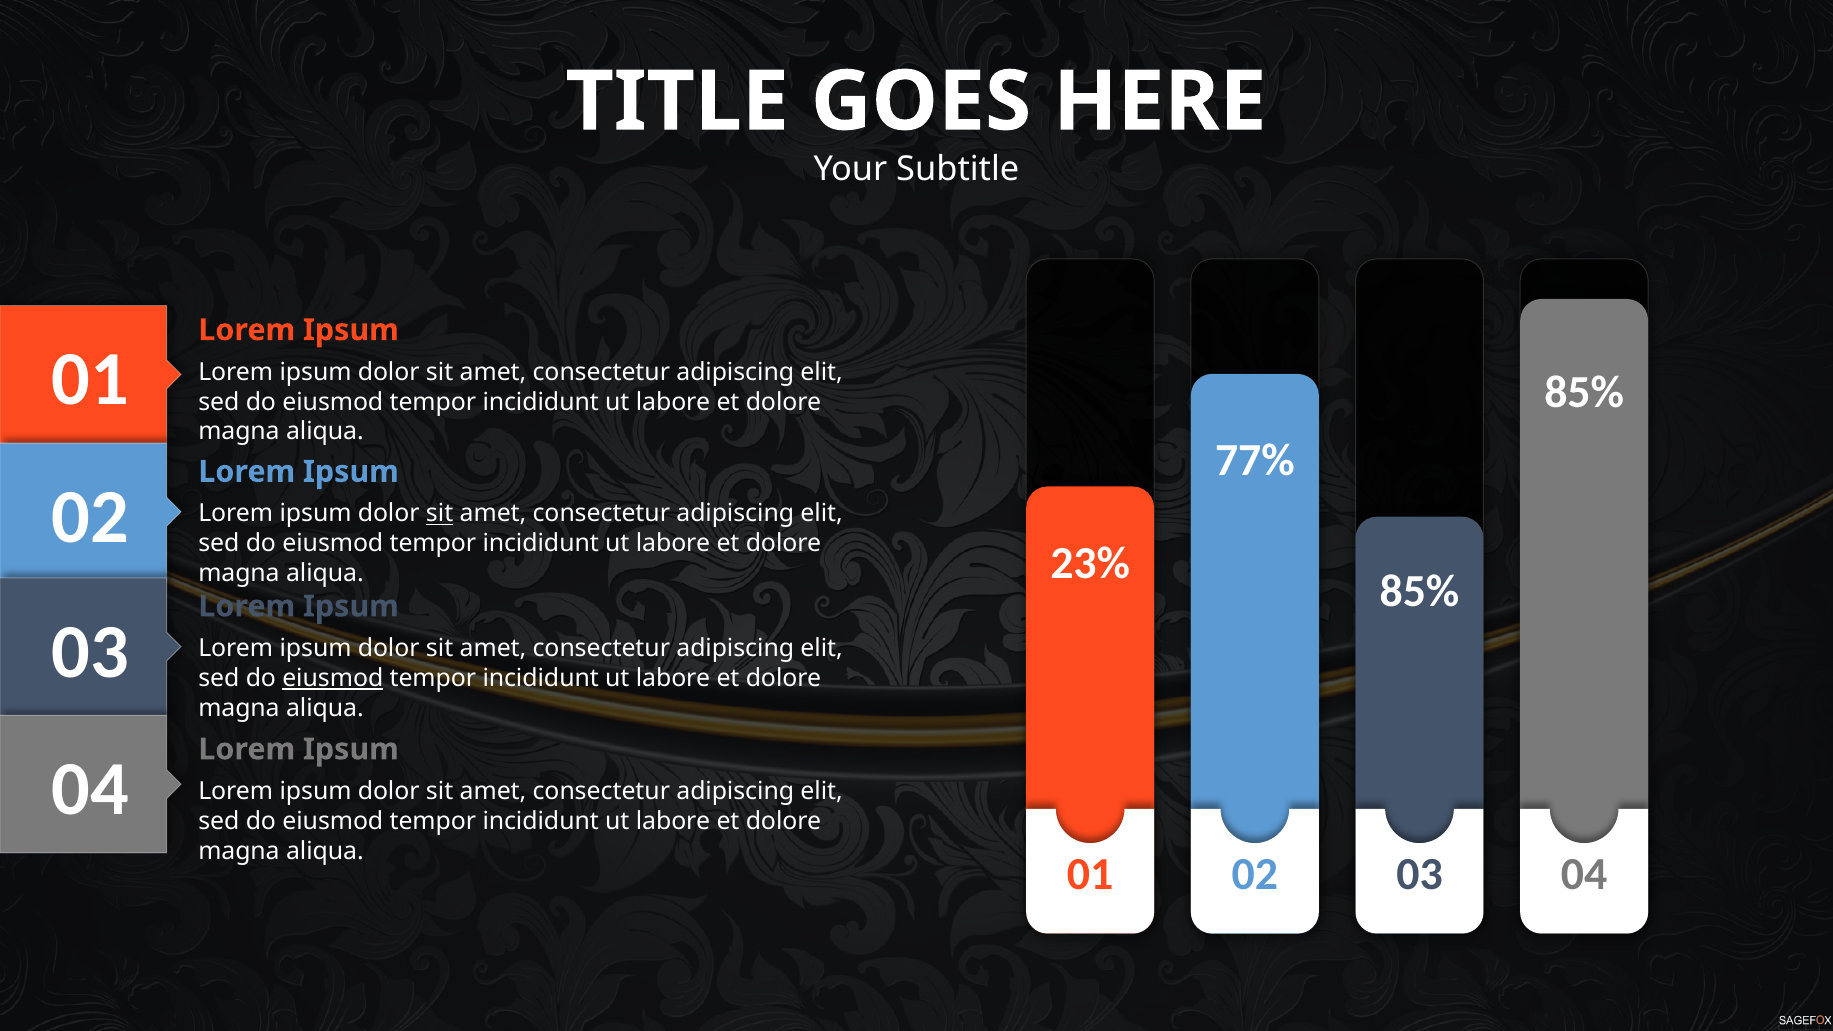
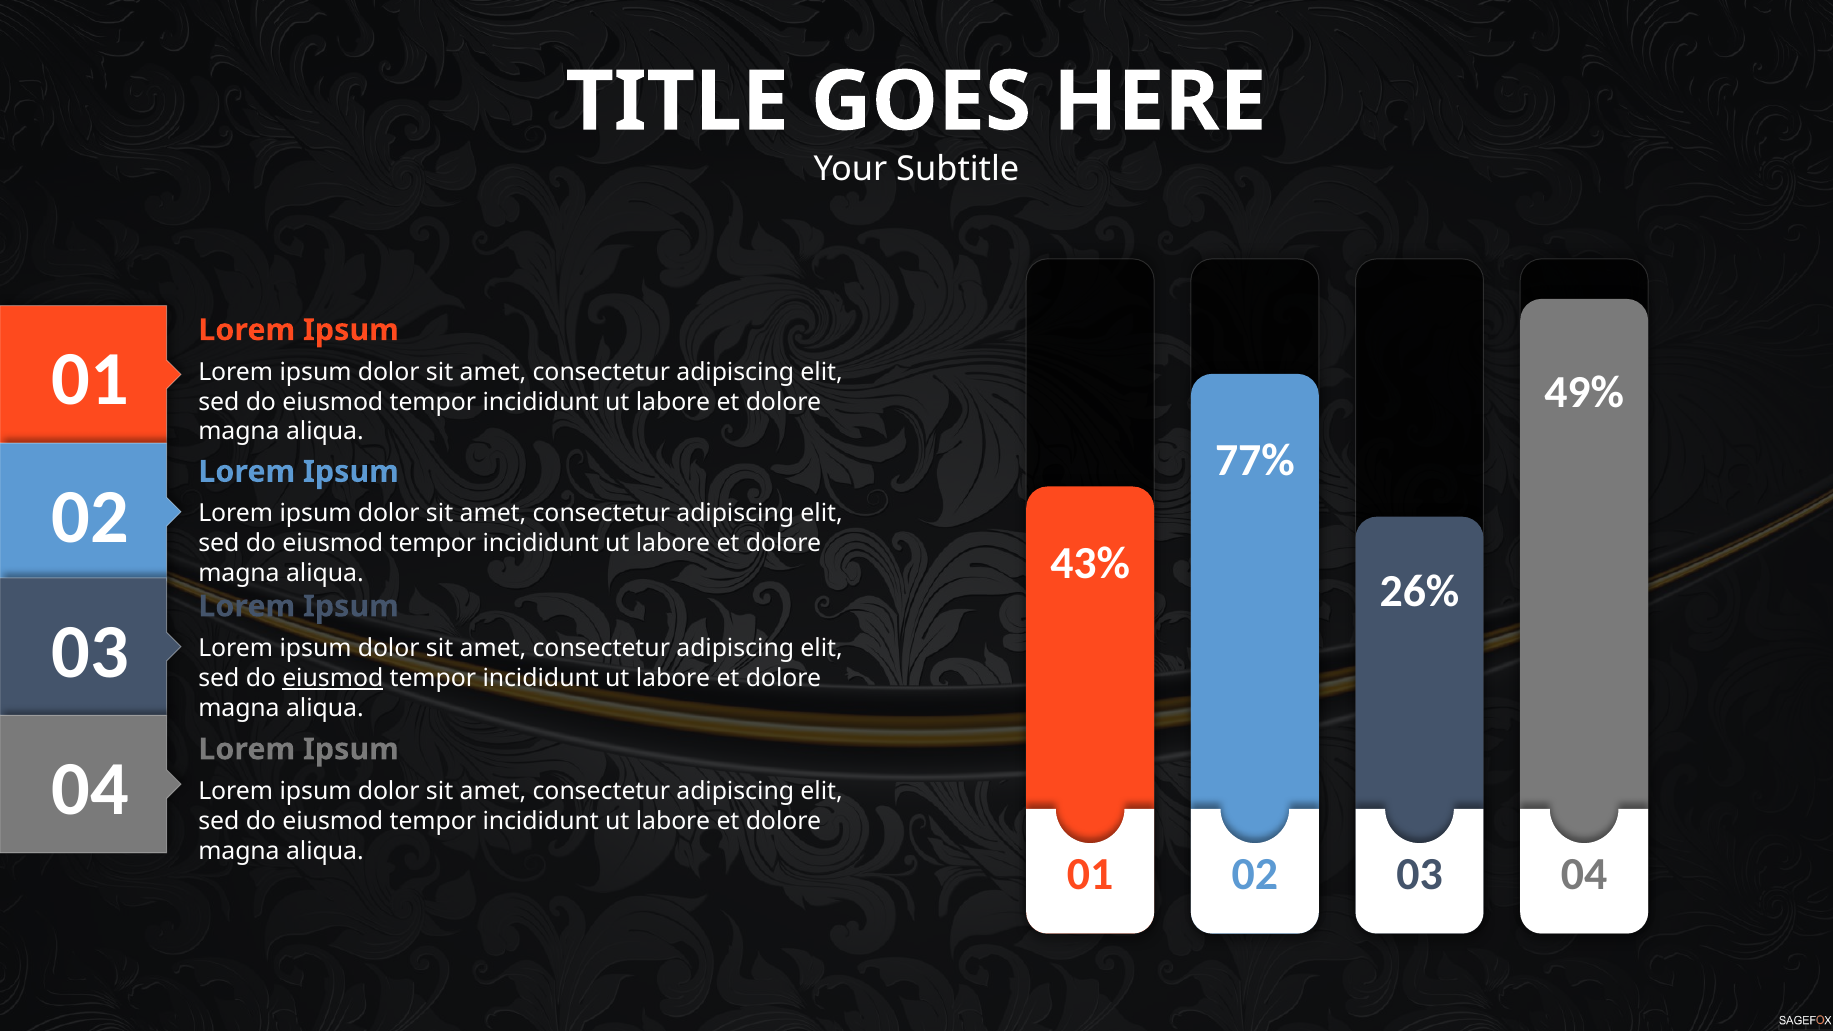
85% at (1584, 392): 85% -> 49%
sit at (440, 514) underline: present -> none
23%: 23% -> 43%
85% at (1420, 591): 85% -> 26%
